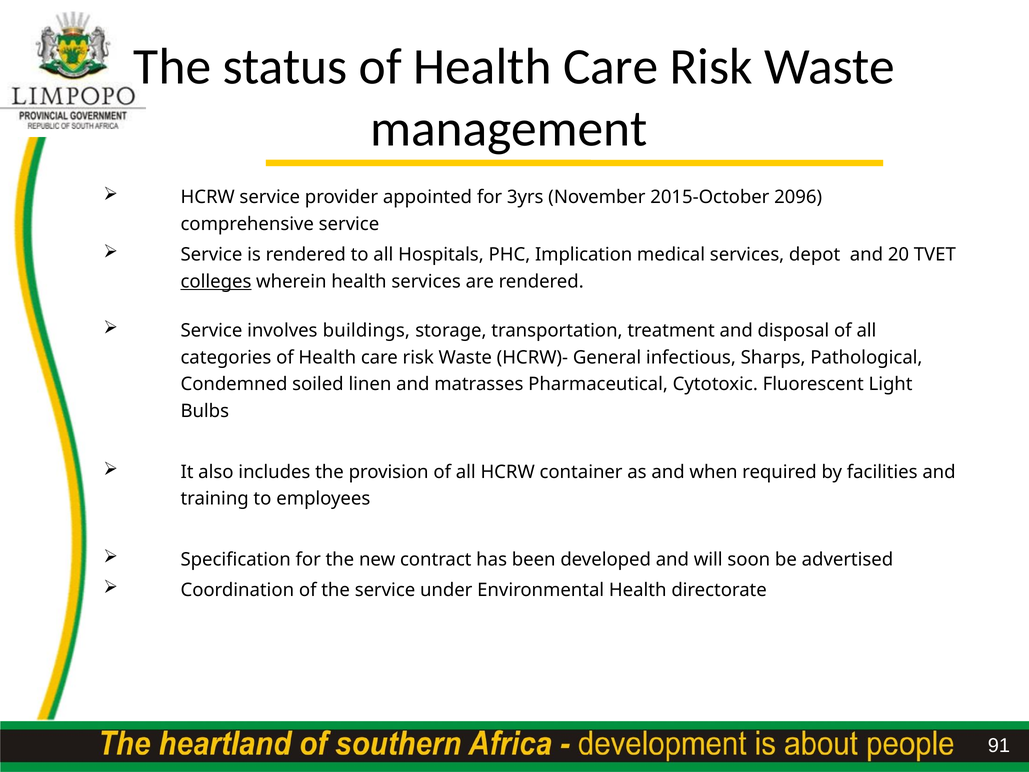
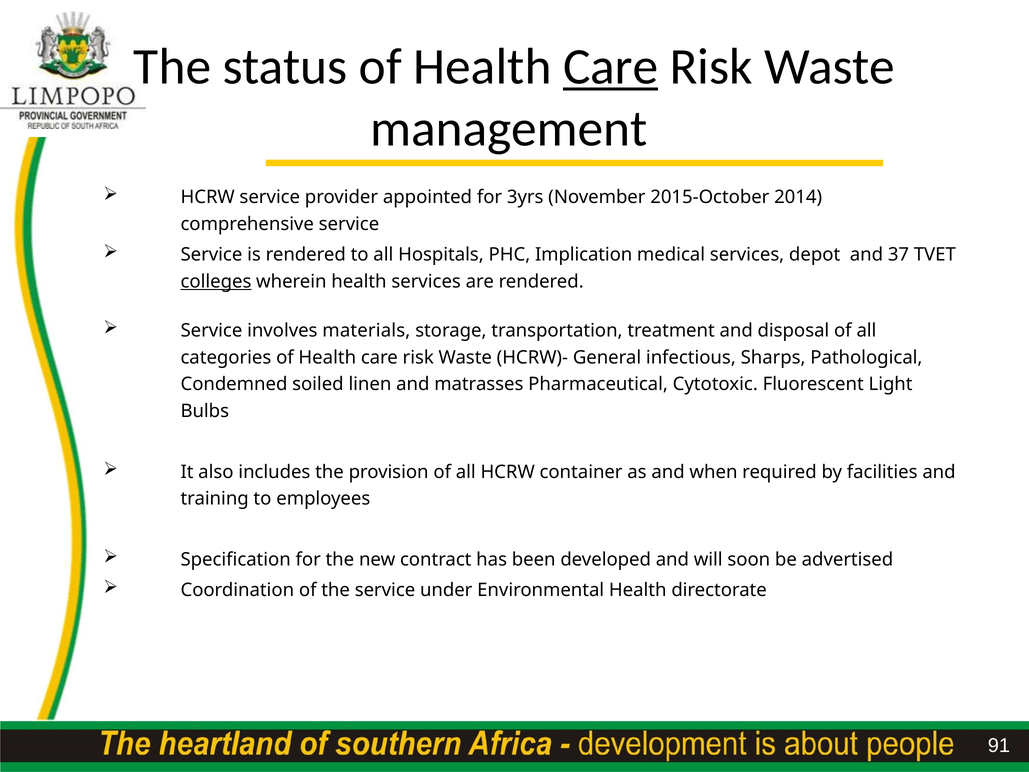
Care at (611, 67) underline: none -> present
2096: 2096 -> 2014
20: 20 -> 37
buildings: buildings -> materials
